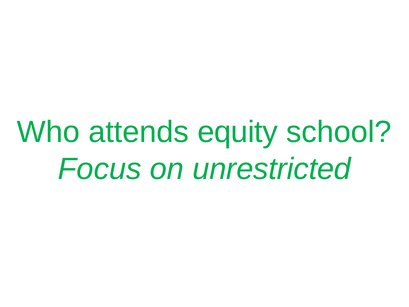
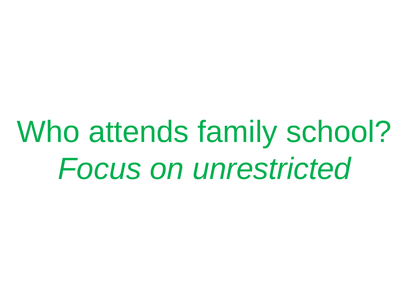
equity: equity -> family
